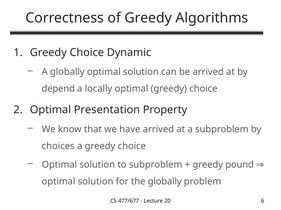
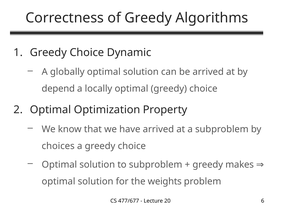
Presentation: Presentation -> Optimization
pound: pound -> makes
the globally: globally -> weights
